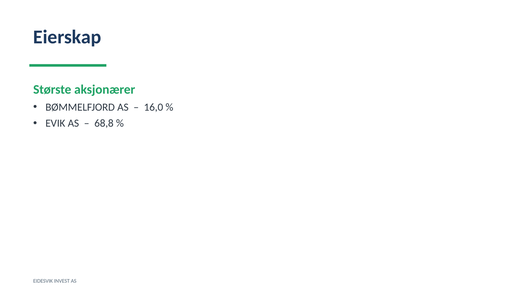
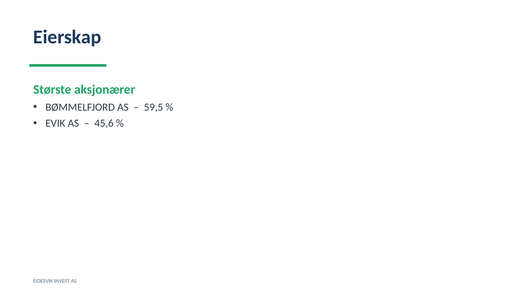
16,0: 16,0 -> 59,5
68,8: 68,8 -> 45,6
